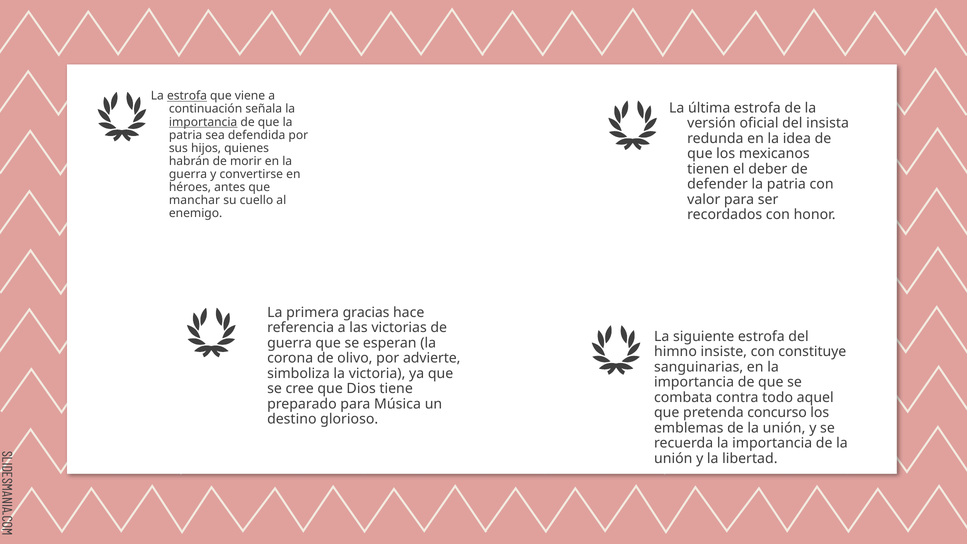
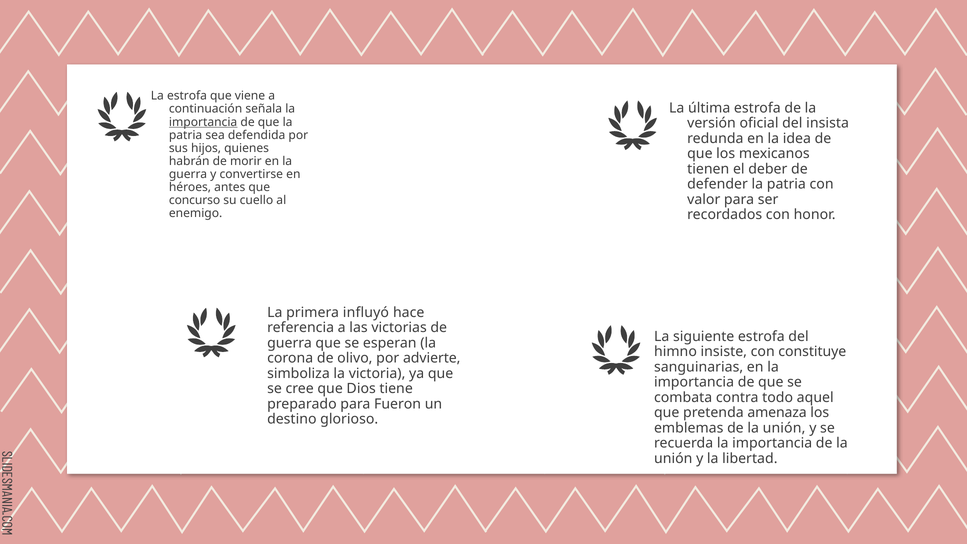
estrofa at (187, 96) underline: present -> none
manchar: manchar -> concurso
gracias: gracias -> influyó
Música: Música -> Fueron
concurso: concurso -> amenaza
